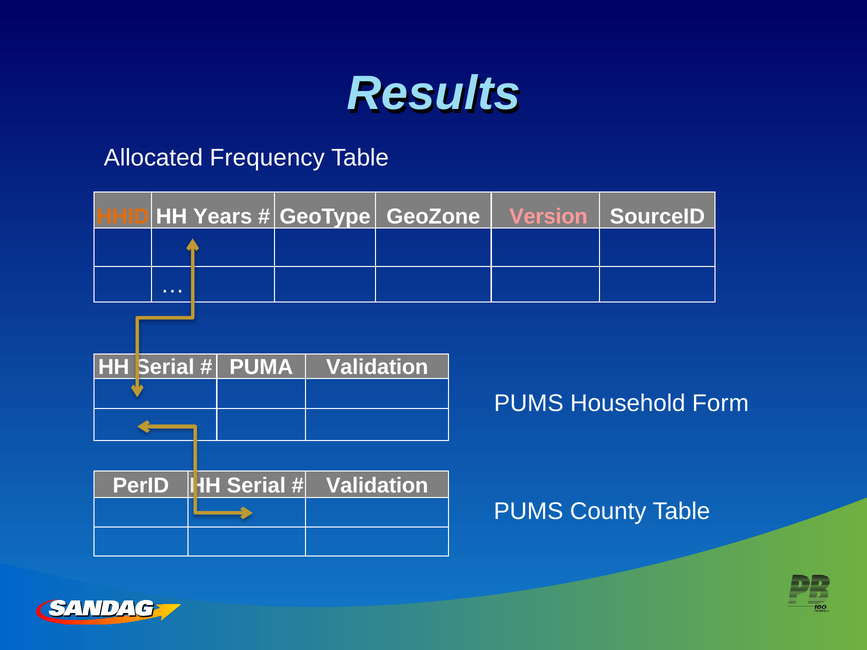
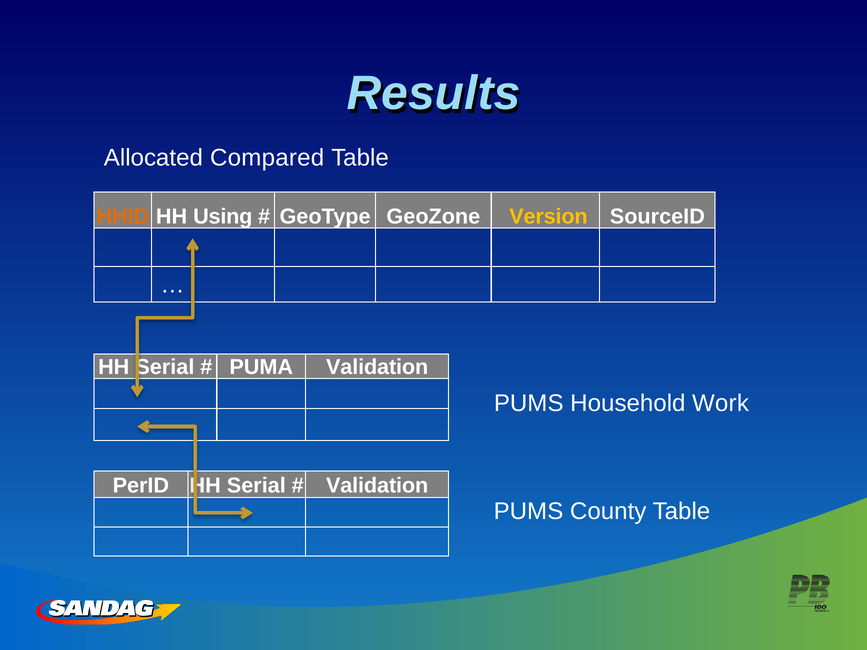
Frequency: Frequency -> Compared
Years: Years -> Using
Version colour: pink -> yellow
Form: Form -> Work
